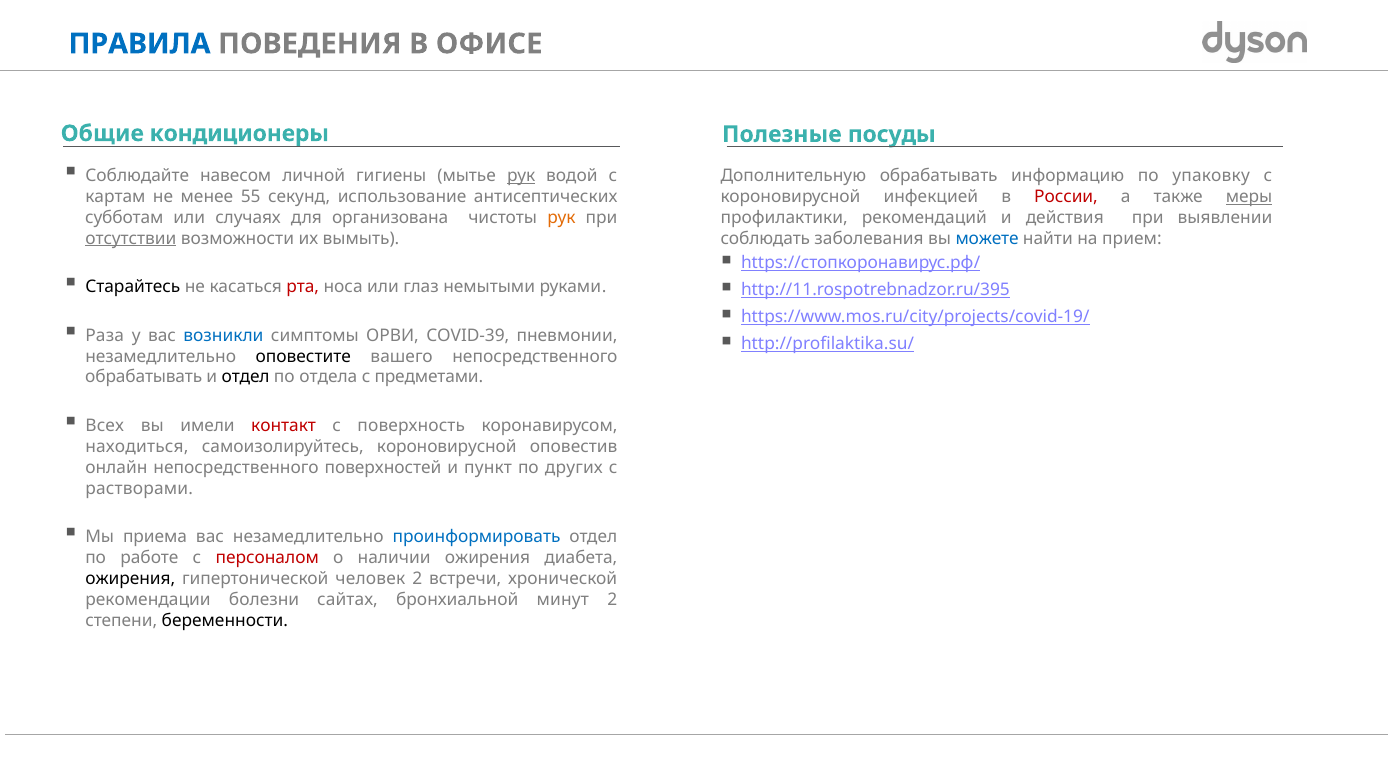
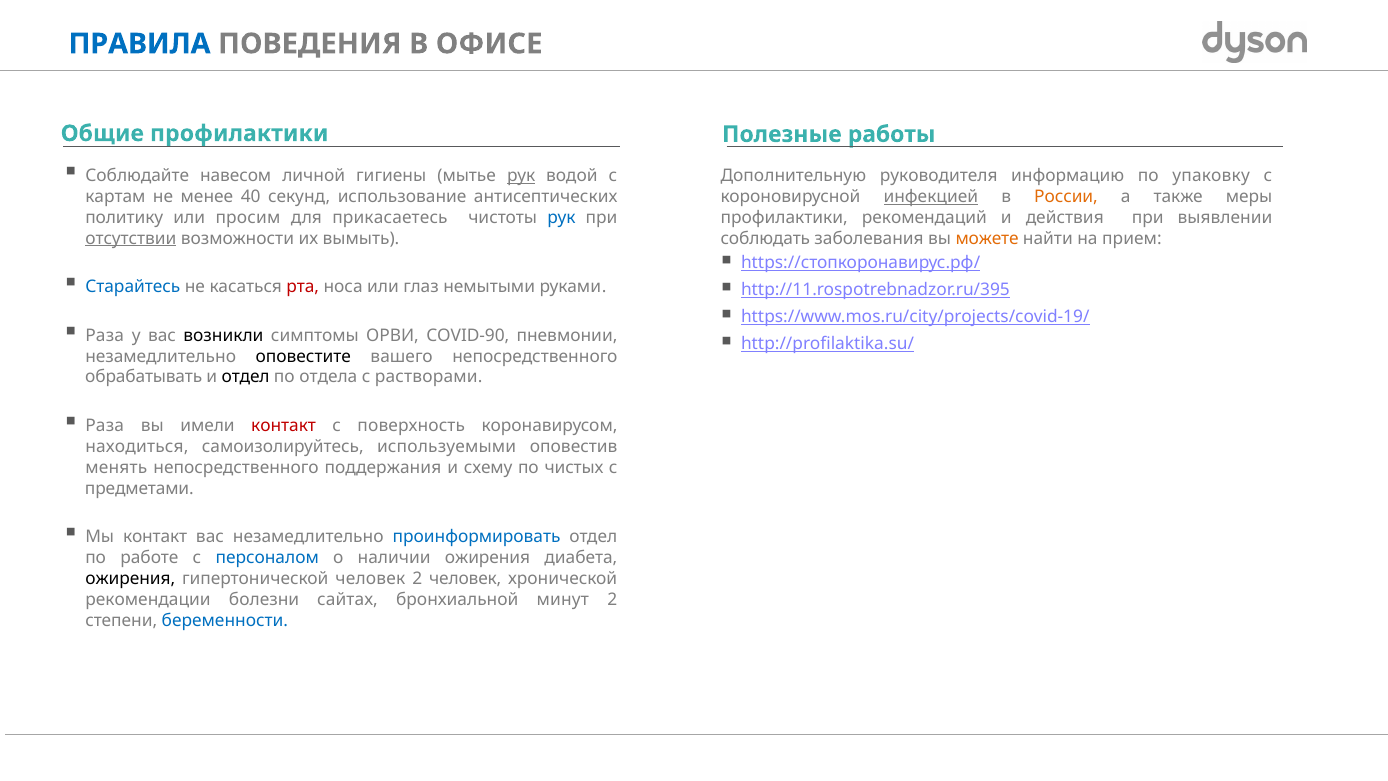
Общие кондиционеры: кондиционеры -> профилактики
посуды: посуды -> работы
Дополнительную обрабатывать: обрабатывать -> руководителя
55: 55 -> 40
инфекцией underline: none -> present
России colour: red -> orange
меры underline: present -> none
субботам: субботам -> политику
случаях: случаях -> просим
организована: организована -> прикасаетесь
рук at (561, 217) colour: orange -> blue
можете colour: blue -> orange
Старайтесь colour: black -> blue
возникли colour: blue -> black
COVID-39: COVID-39 -> COVID-90
предметами: предметами -> растворами
Всех at (105, 426): Всех -> Раза
самоизолируйтесь короновирусной: короновирусной -> используемыми
онлайн: онлайн -> менять
поверхностей: поверхностей -> поддержания
пункт: пункт -> схему
других: других -> чистых
растворами: растворами -> предметами
Мы приема: приема -> контакт
персоналом colour: red -> blue
2 встречи: встречи -> человек
беременности colour: black -> blue
